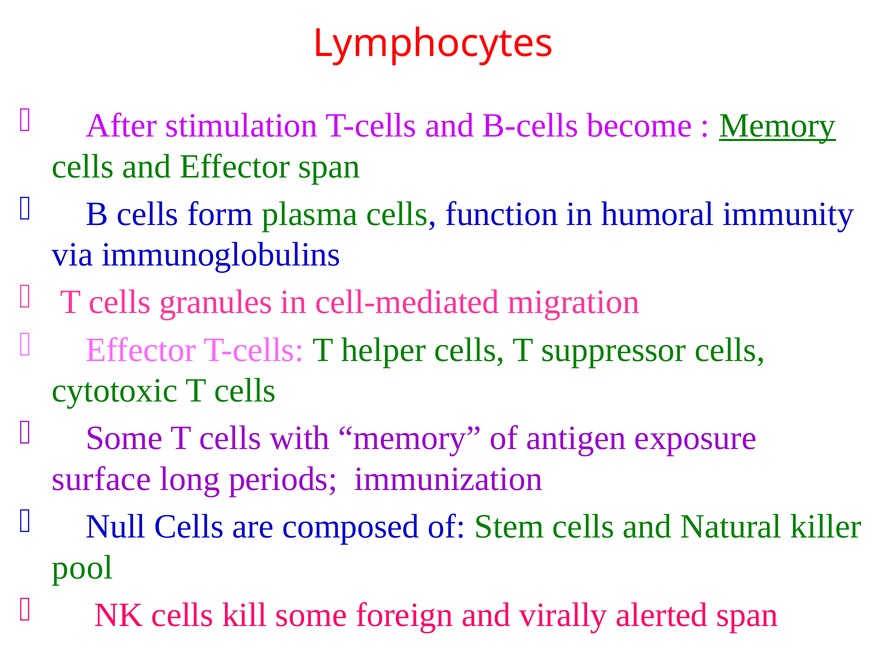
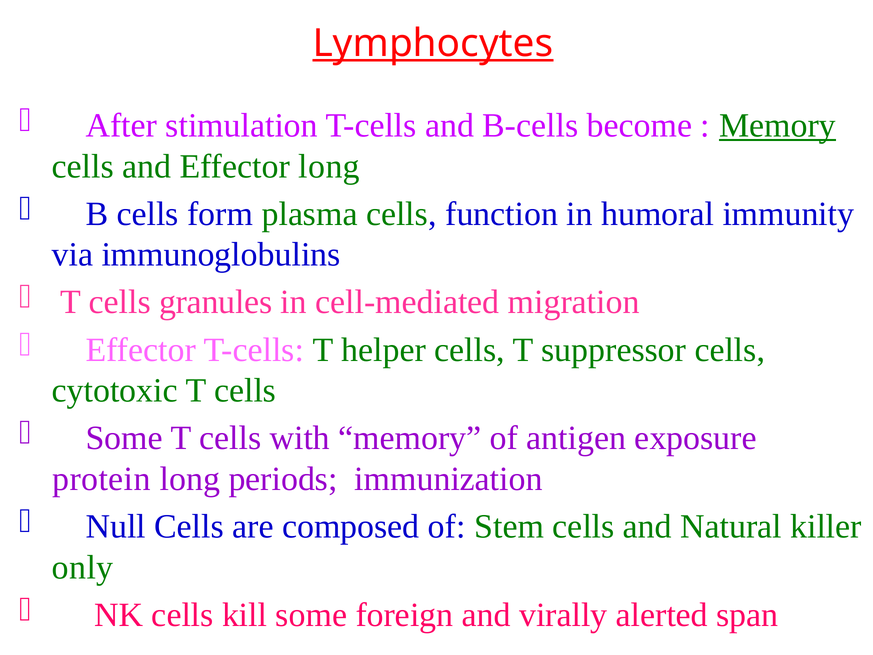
Lymphocytes underline: none -> present
Effector span: span -> long
surface: surface -> protein
pool: pool -> only
